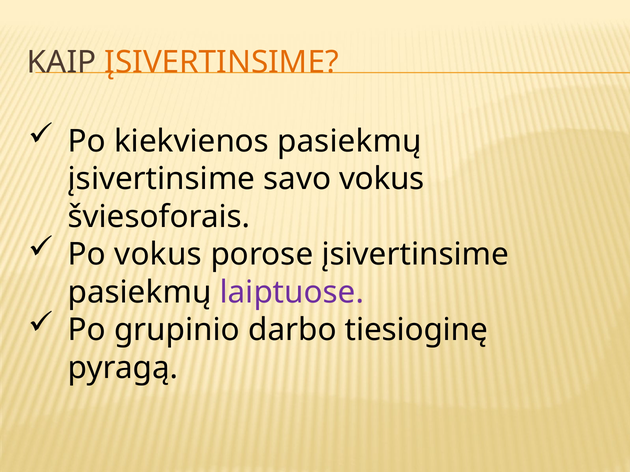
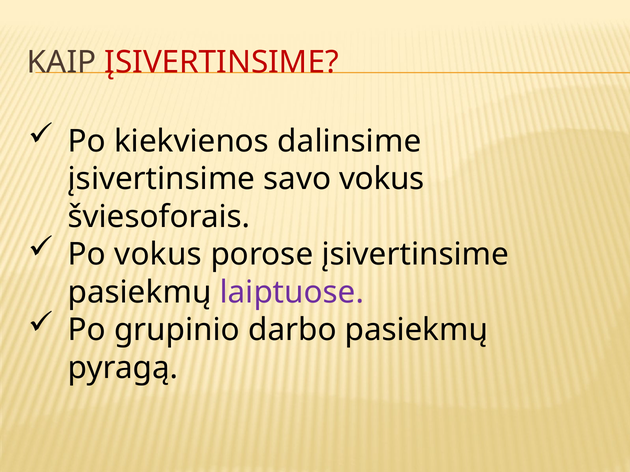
ĮSIVERTINSIME at (222, 63) colour: orange -> red
kiekvienos pasiekmų: pasiekmų -> dalinsime
darbo tiesioginę: tiesioginę -> pasiekmų
